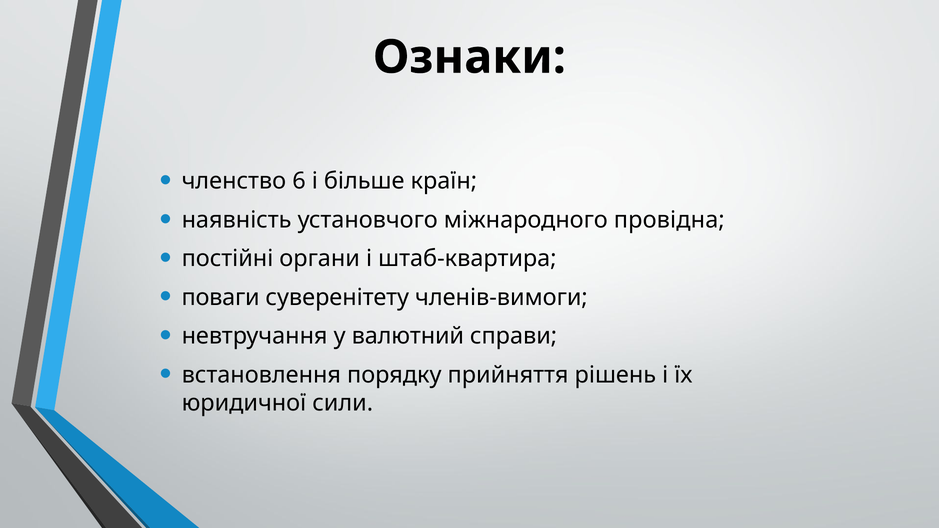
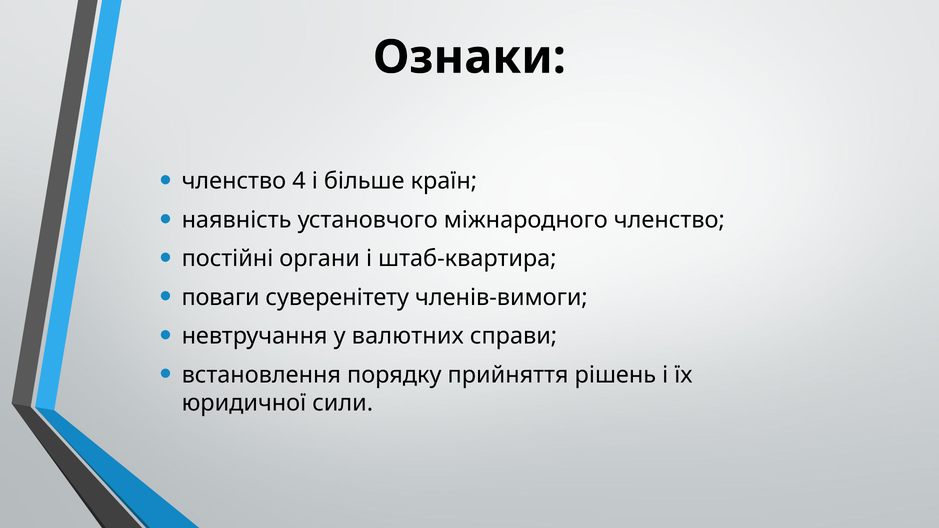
6: 6 -> 4
міжнародного провідна: провідна -> членство
валютний: валютний -> валютних
